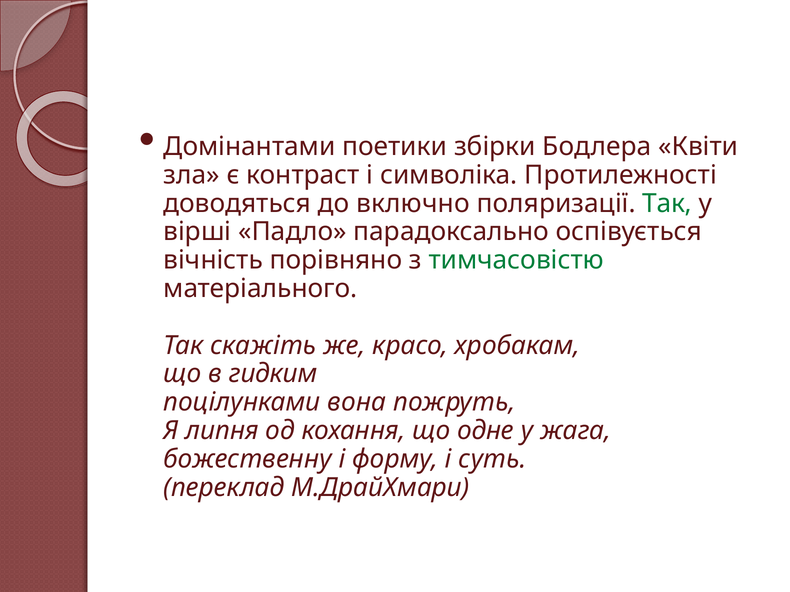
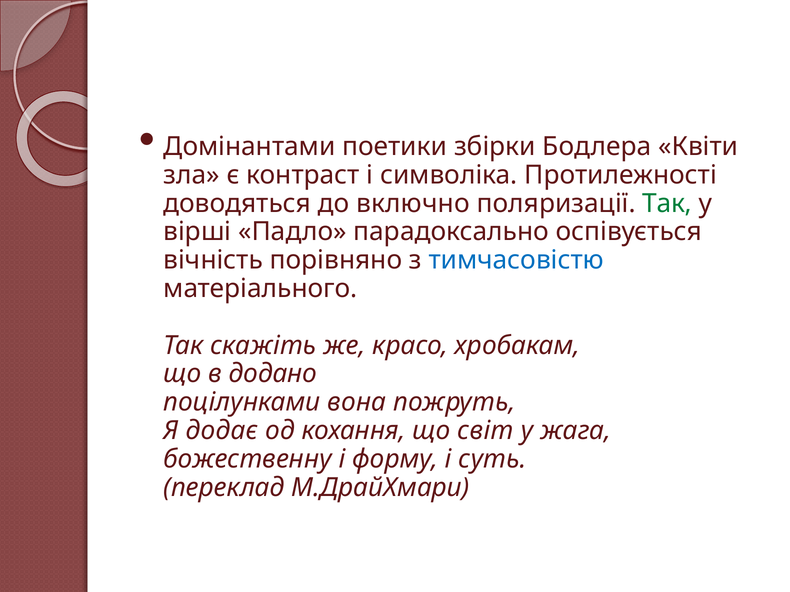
тимчасовістю colour: green -> blue
гидким: гидким -> додано
липня: липня -> додає
одне: одне -> світ
